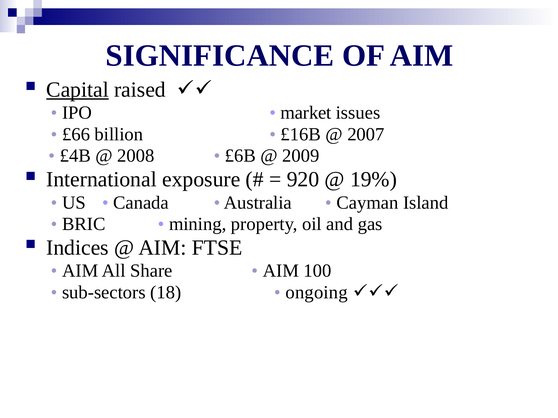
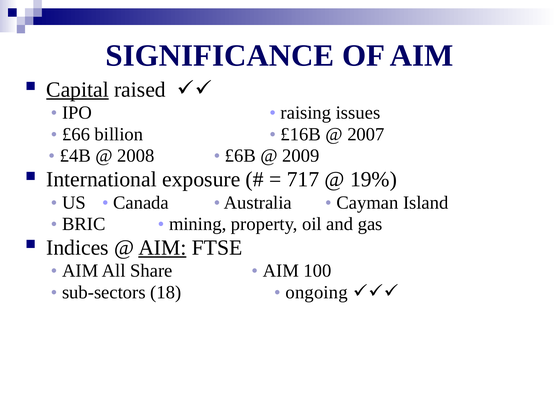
market: market -> raising
920: 920 -> 717
AIM at (162, 248) underline: none -> present
